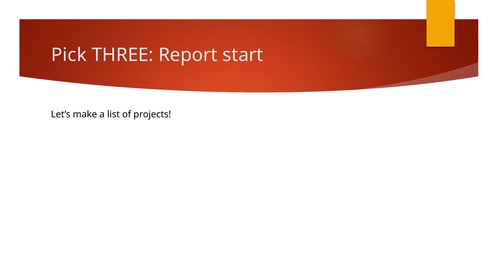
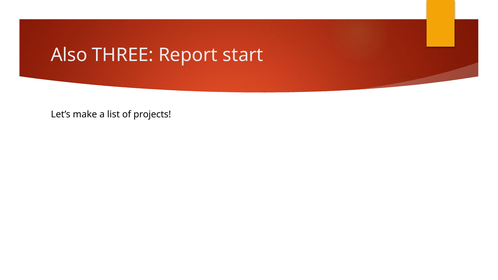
Pick: Pick -> Also
